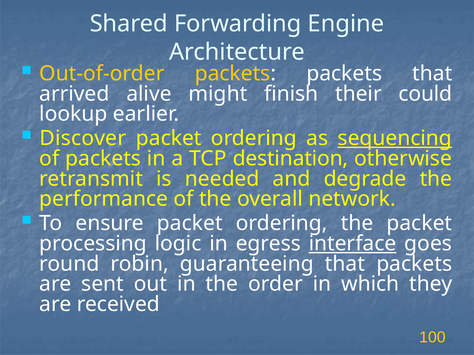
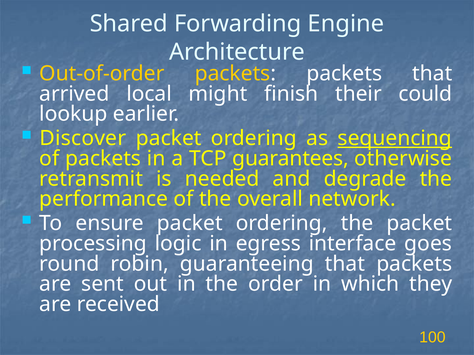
alive: alive -> local
destination: destination -> guarantees
interface underline: present -> none
